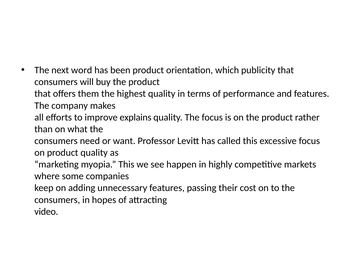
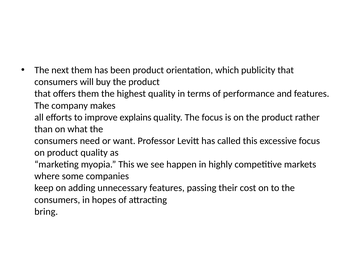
next word: word -> them
video: video -> bring
